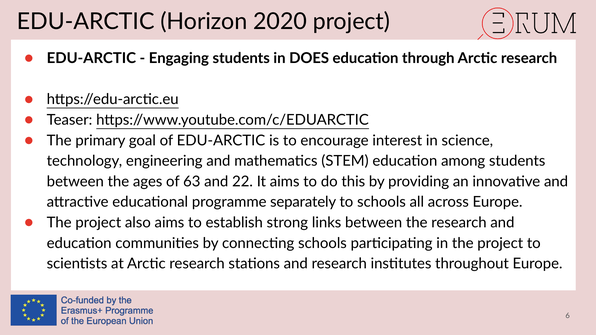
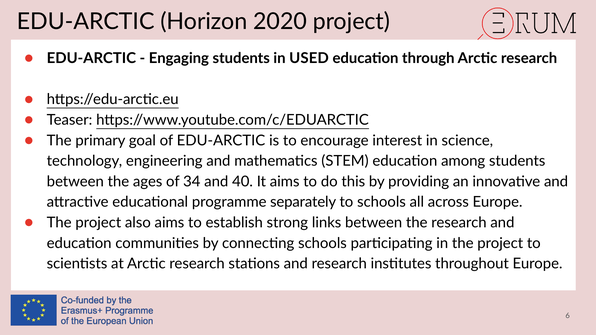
DOES: DOES -> USED
63: 63 -> 34
22: 22 -> 40
